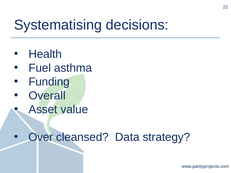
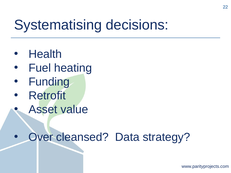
asthma: asthma -> heating
Overall: Overall -> Retrofit
